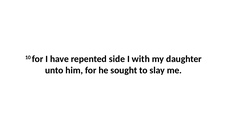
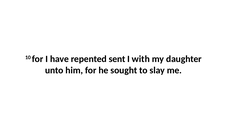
side: side -> sent
